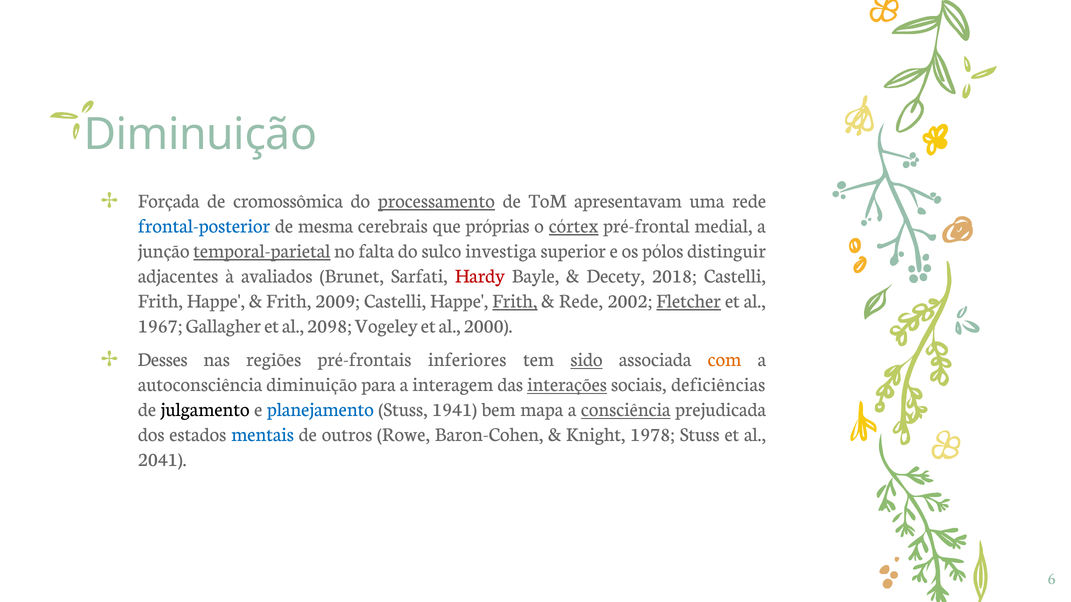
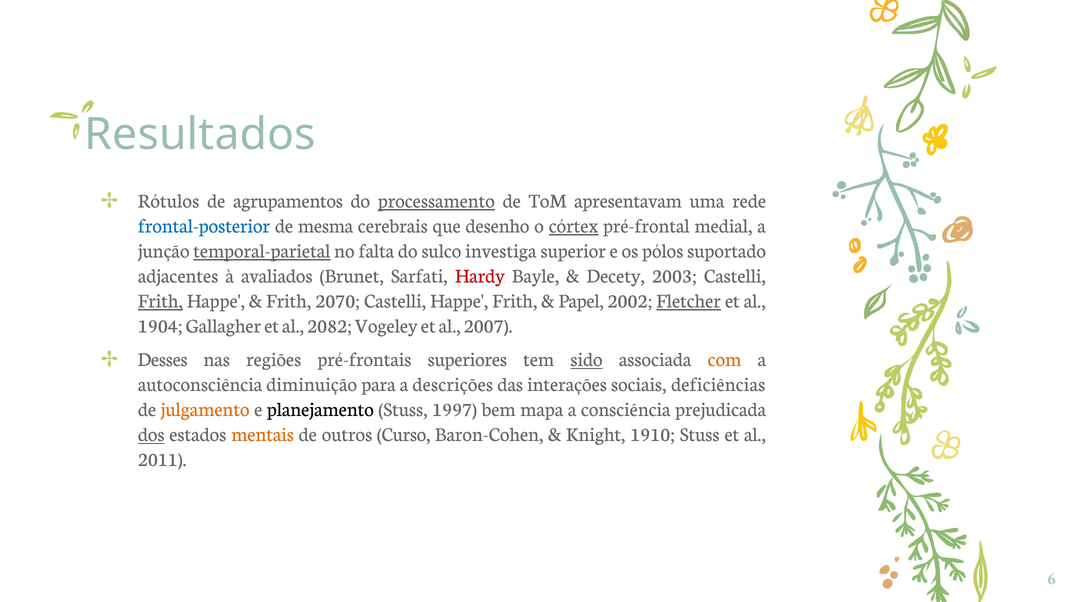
Diminuição at (200, 135): Diminuição -> Resultados
Forçada: Forçada -> Rótulos
cromossômica: cromossômica -> agrupamentos
próprias: próprias -> desenho
distinguir: distinguir -> suportado
2018: 2018 -> 2003
Frith at (160, 301) underline: none -> present
2009: 2009 -> 2070
Frith at (515, 301) underline: present -> none
Rede at (581, 301): Rede -> Papel
1967: 1967 -> 1904
2098: 2098 -> 2082
2000: 2000 -> 2007
inferiores: inferiores -> superiores
interagem: interagem -> descrições
interações underline: present -> none
julgamento colour: black -> orange
planejamento colour: blue -> black
1941: 1941 -> 1997
consciência underline: present -> none
dos underline: none -> present
mentais colour: blue -> orange
Rowe: Rowe -> Curso
1978: 1978 -> 1910
2041: 2041 -> 2011
